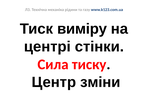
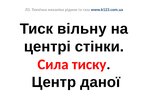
виміру: виміру -> вільну
зміни: зміни -> даної
